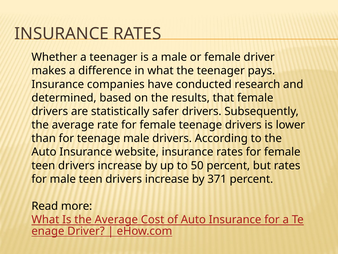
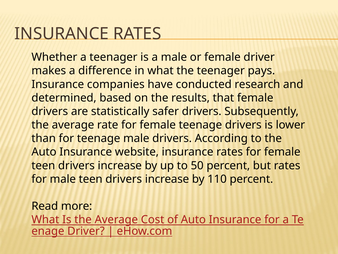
371: 371 -> 110
